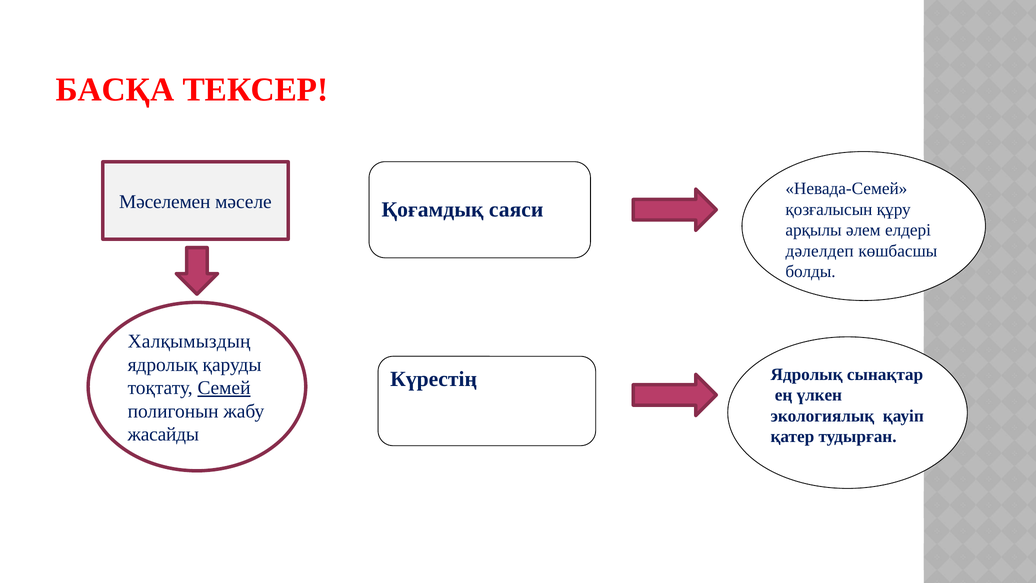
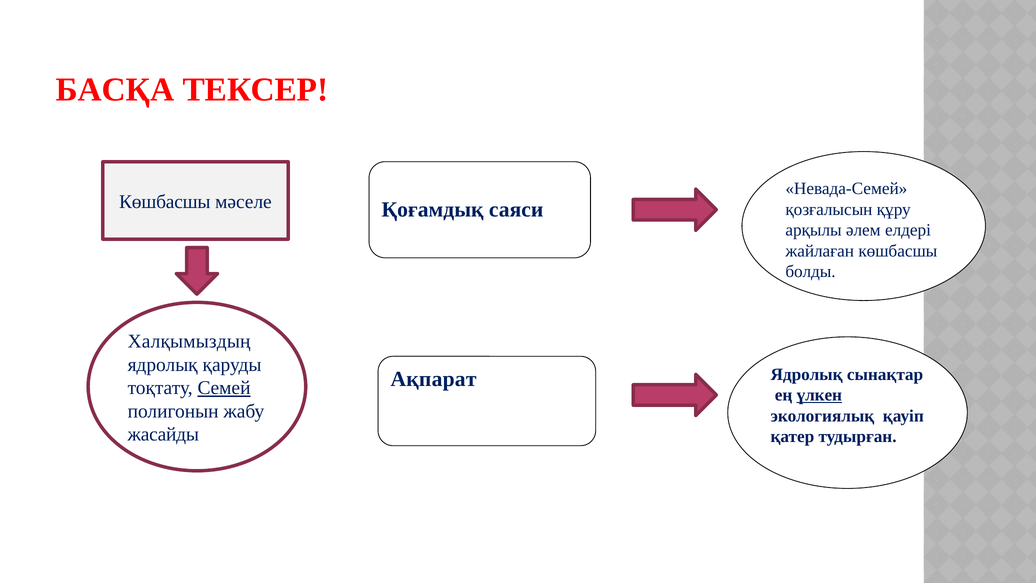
Мәселемен at (165, 202): Мәселемен -> Көшбасшы
дәлелдеп: дәлелдеп -> жайлаған
Күрестің: Күрестің -> Ақпарат
үлкен underline: none -> present
